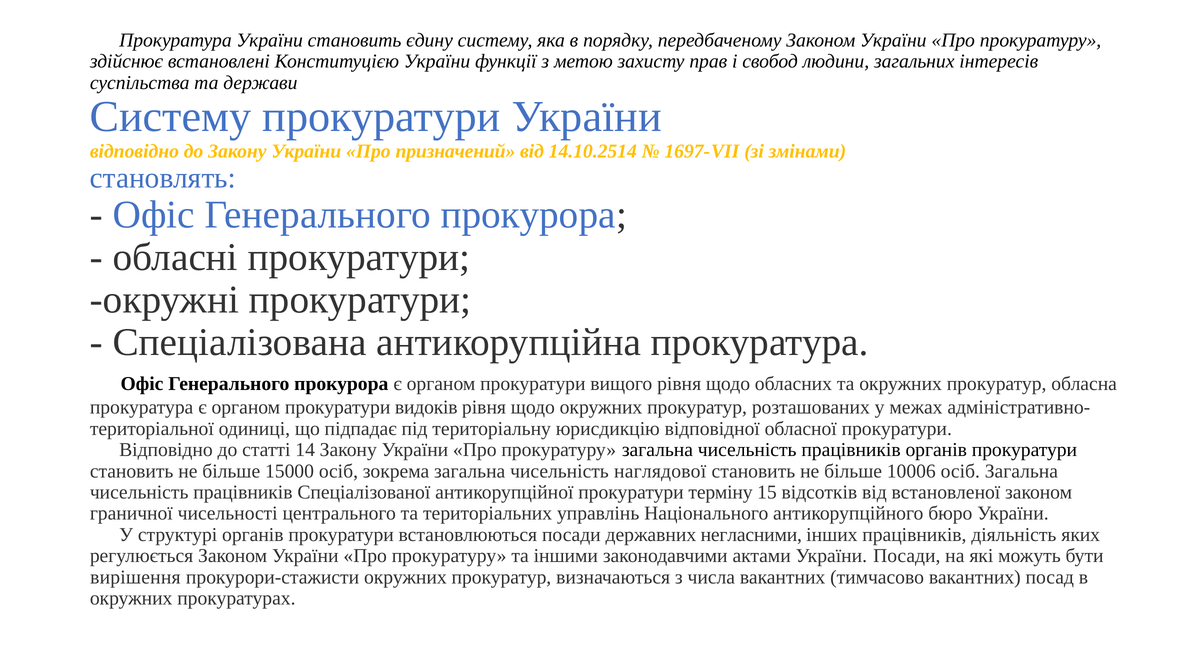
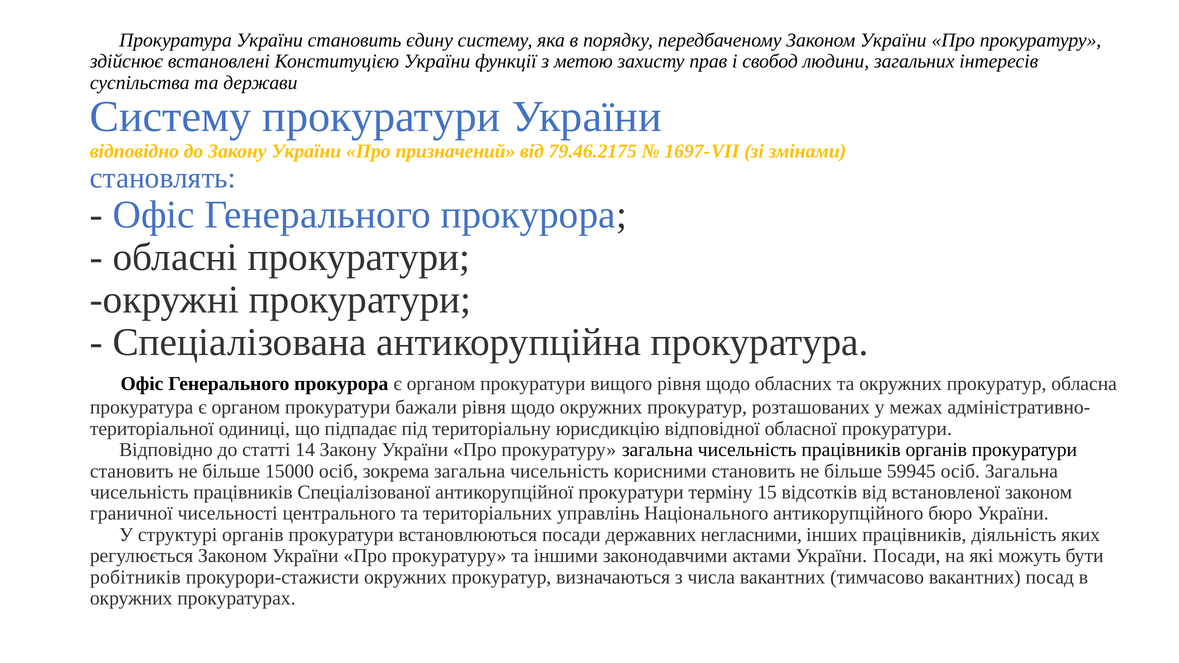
14.10.2514: 14.10.2514 -> 79.46.2175
видоків: видоків -> бажали
наглядової: наглядової -> корисними
10006: 10006 -> 59945
вирішення: вирішення -> робітників
